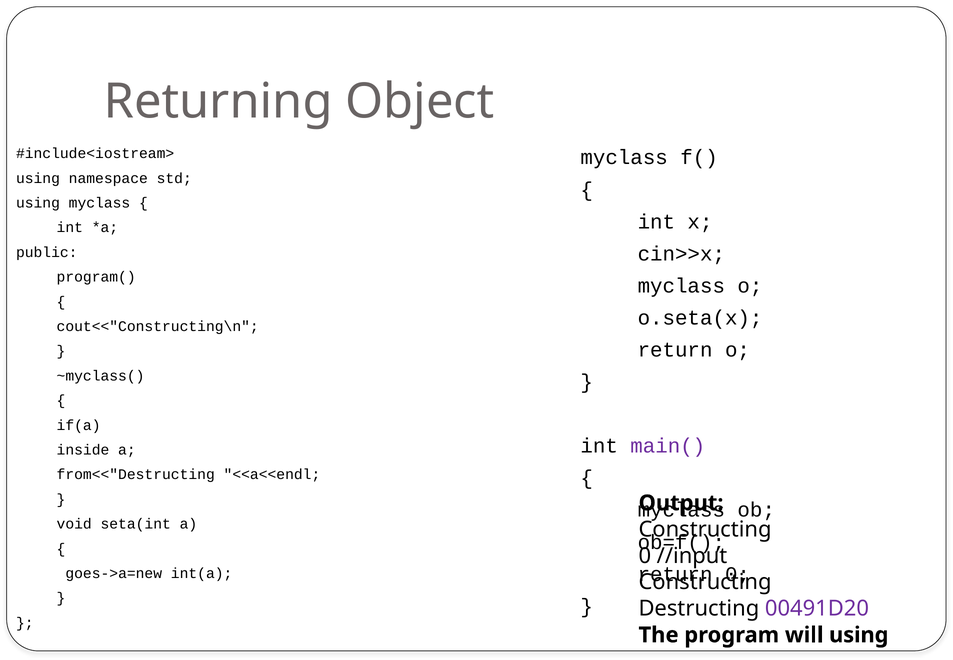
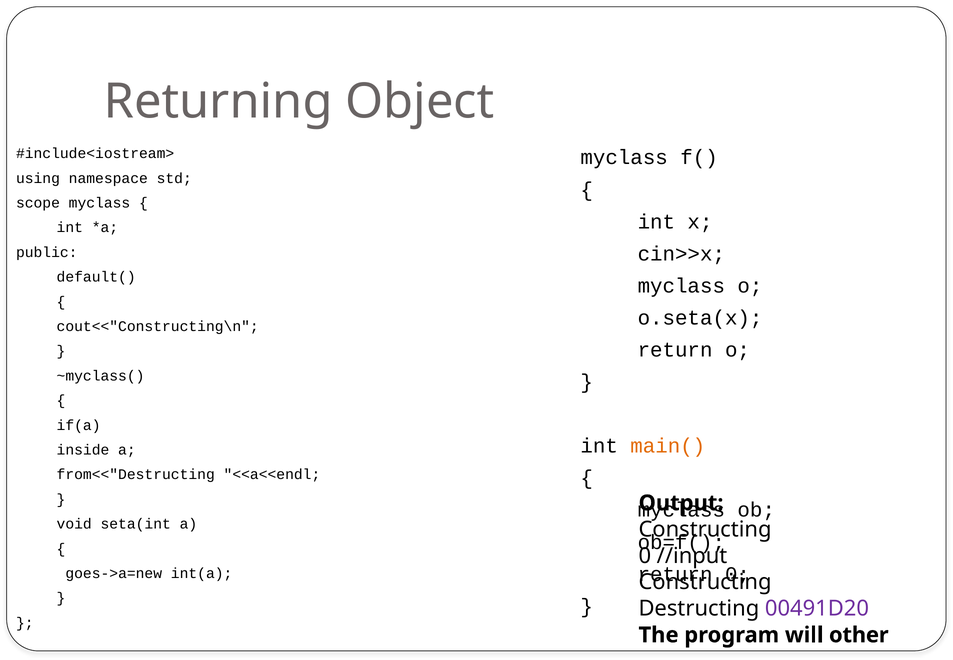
using at (38, 203): using -> scope
program(: program( -> default(
main( colour: purple -> orange
will using: using -> other
